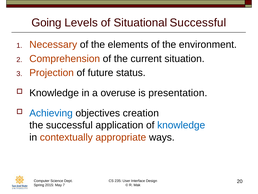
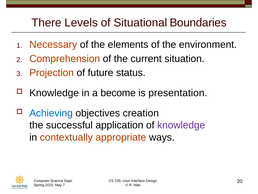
Going: Going -> There
Situational Successful: Successful -> Boundaries
overuse: overuse -> become
knowledge at (181, 125) colour: blue -> purple
